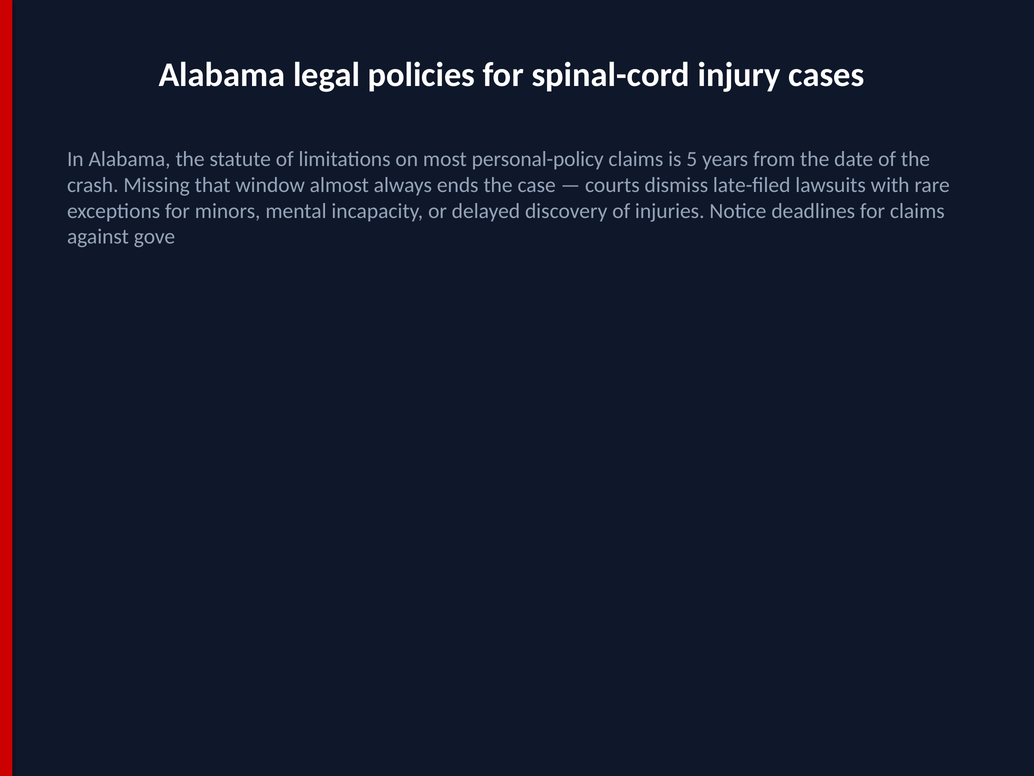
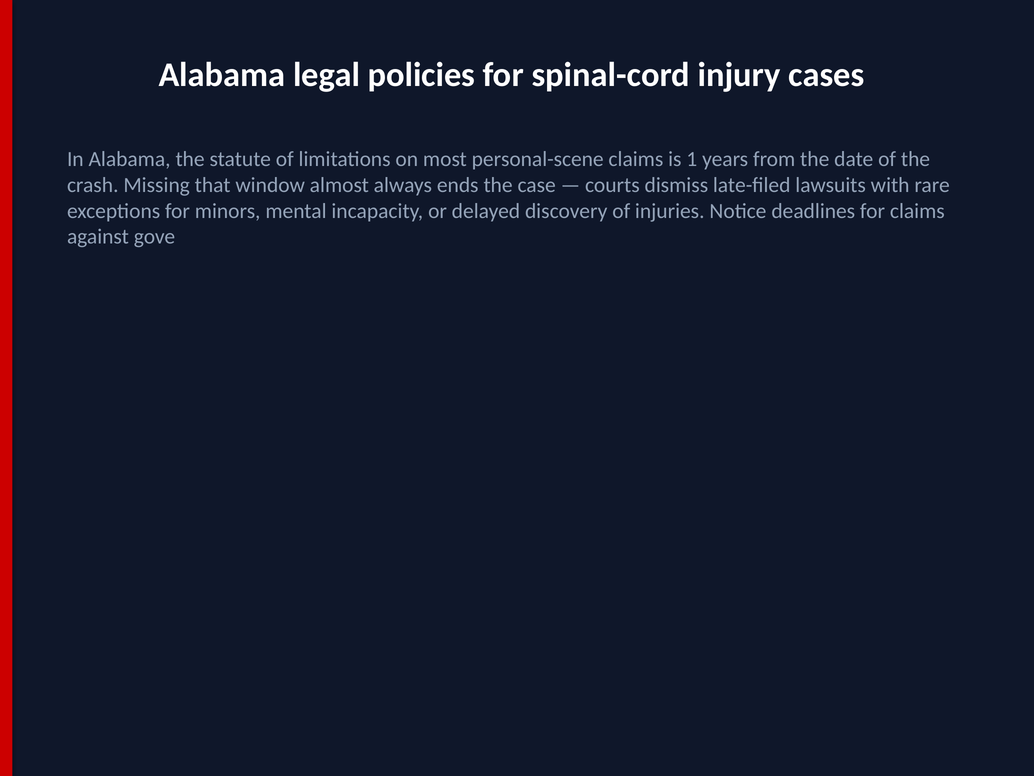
personal-policy: personal-policy -> personal-scene
5: 5 -> 1
